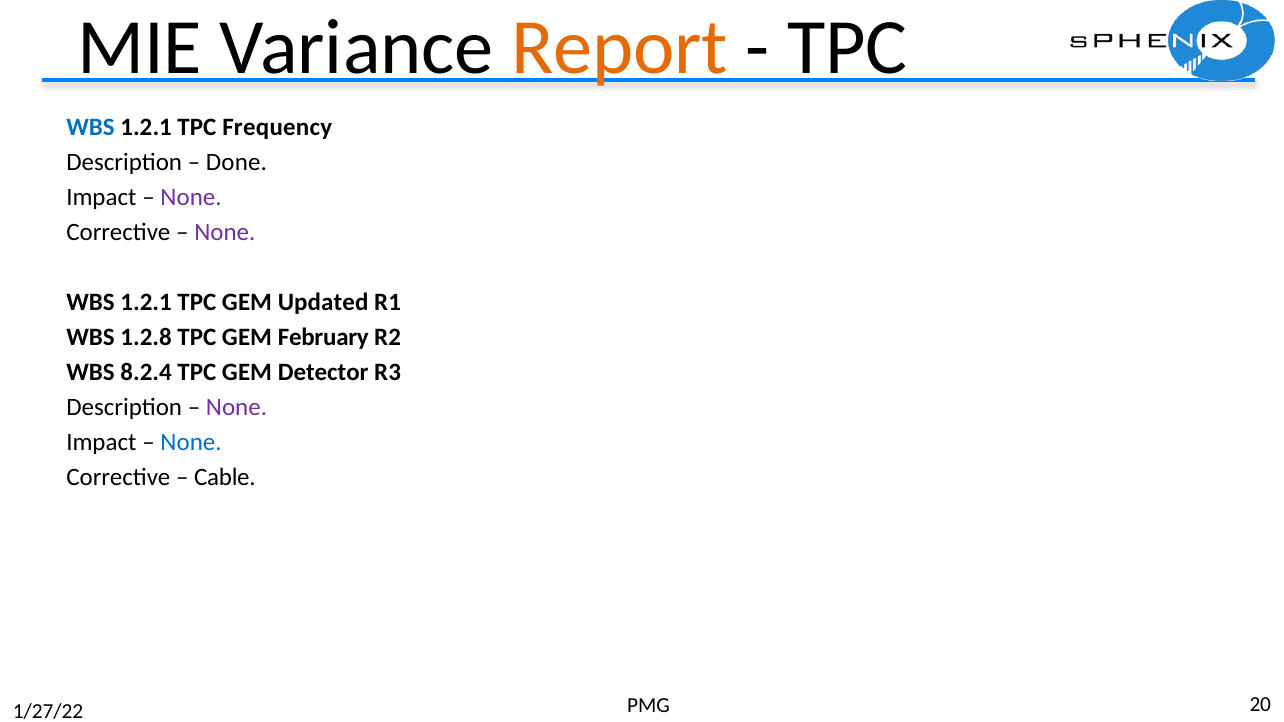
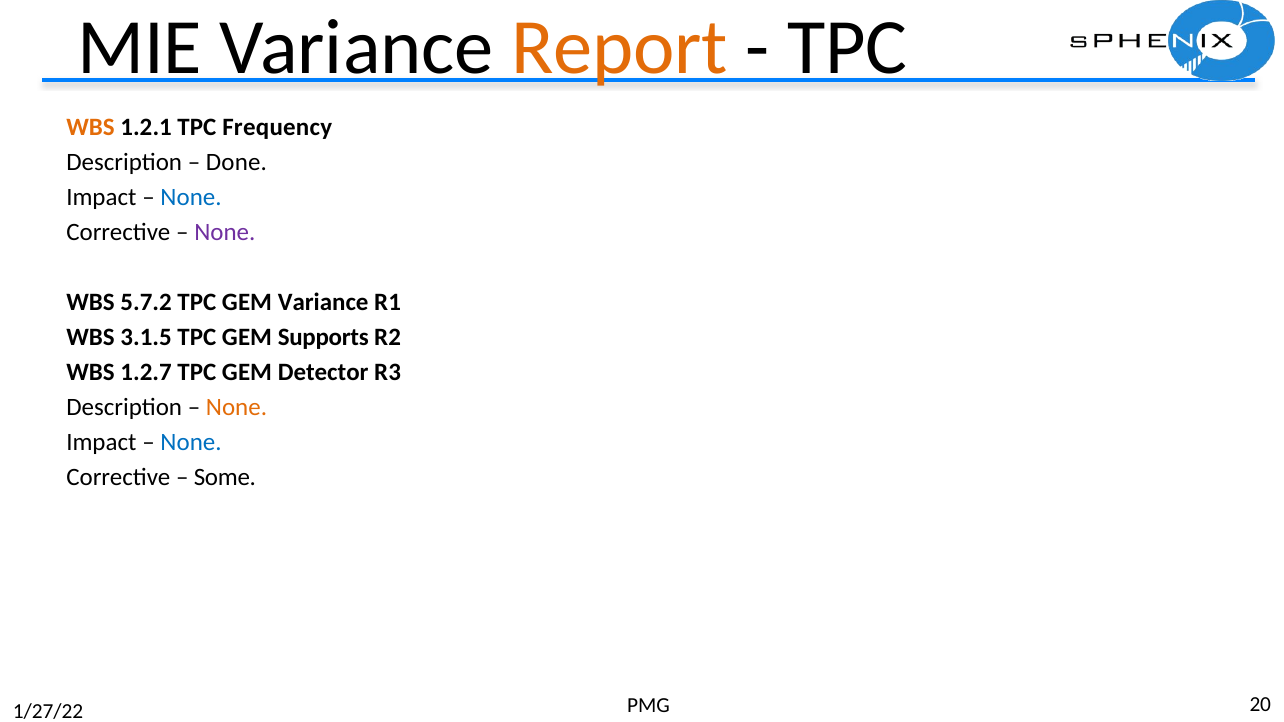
WBS at (91, 127) colour: blue -> orange
None at (191, 197) colour: purple -> blue
1.2.1 at (146, 302): 1.2.1 -> 5.7.2
GEM Updated: Updated -> Variance
1.2.8: 1.2.8 -> 3.1.5
February: February -> Supports
8.2.4: 8.2.4 -> 1.2.7
None at (237, 407) colour: purple -> orange
Cable: Cable -> Some
